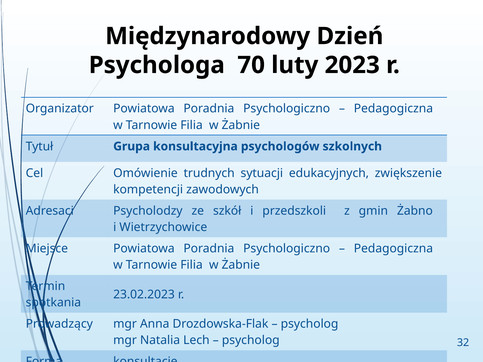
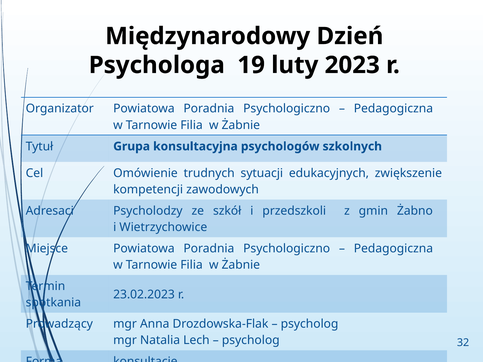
70: 70 -> 19
